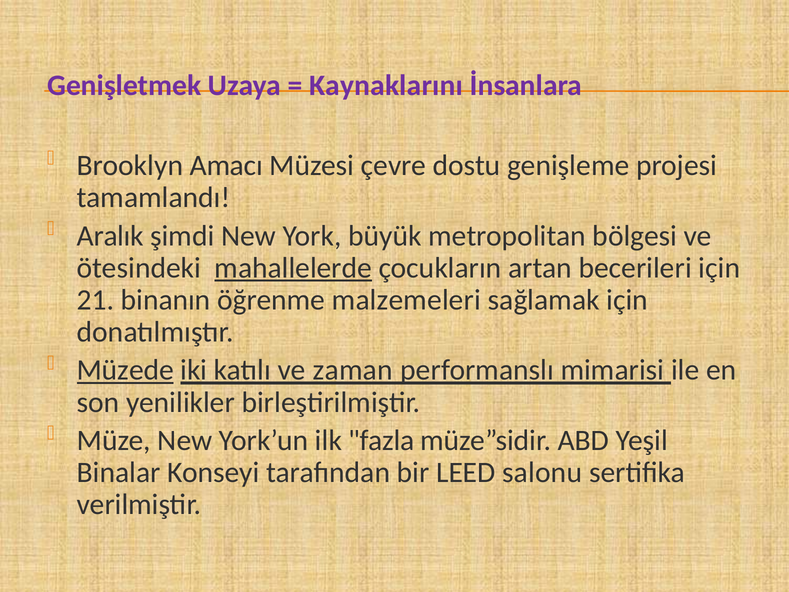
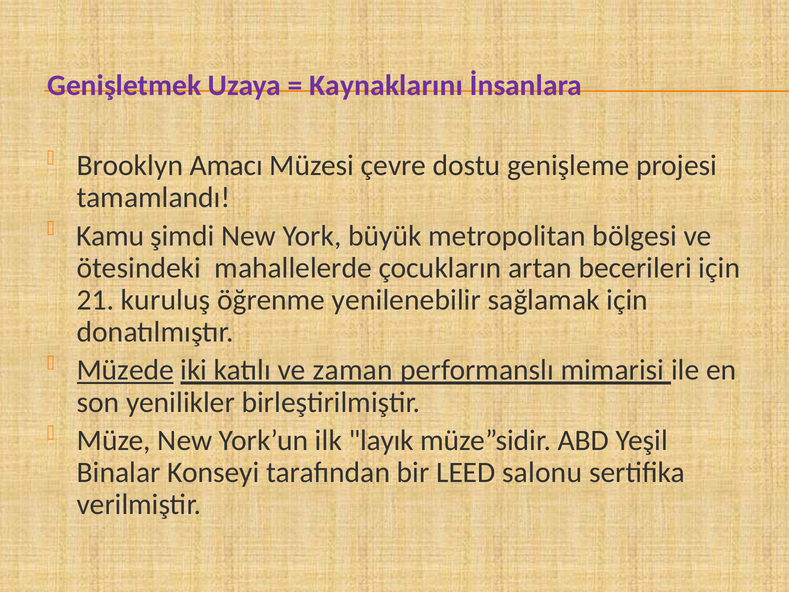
Aralık: Aralık -> Kamu
mahallelerde underline: present -> none
binanın: binanın -> kuruluş
malzemeleri: malzemeleri -> yenilenebilir
fazla: fazla -> layık
